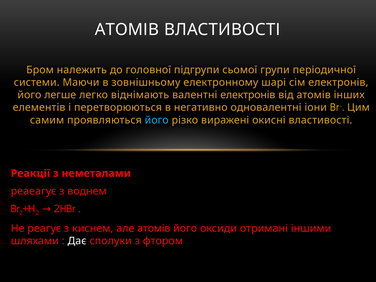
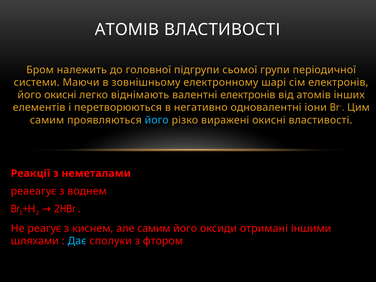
його легше: легше -> окисні
але атомів: атомів -> самим
Дає colour: white -> light blue
